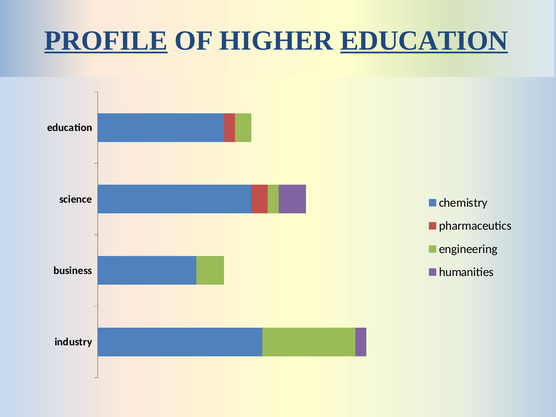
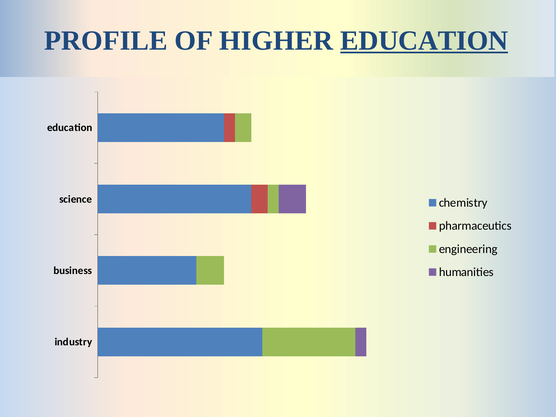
PROFILE underline: present -> none
